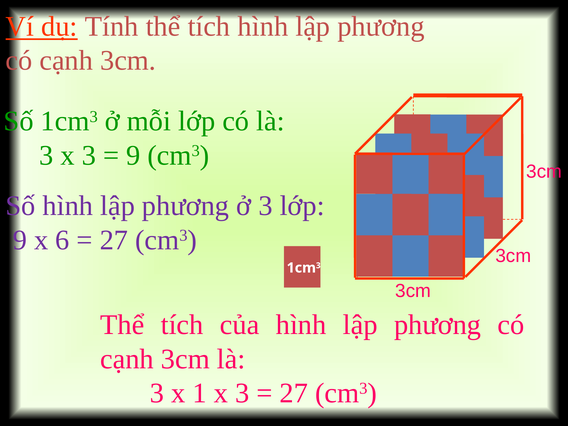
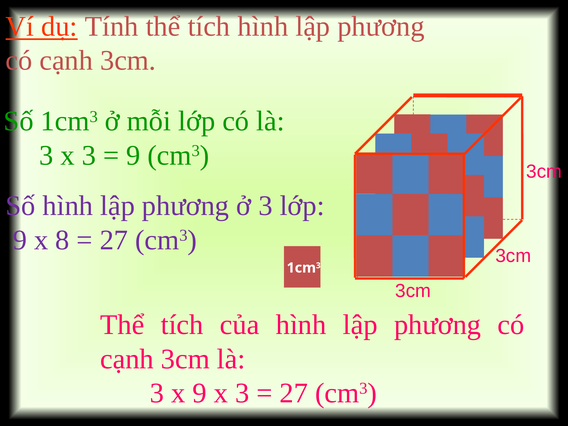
6: 6 -> 8
x 1: 1 -> 9
